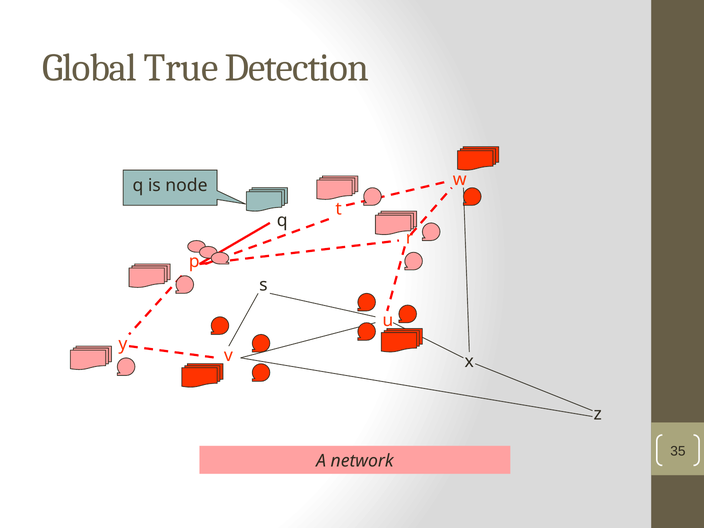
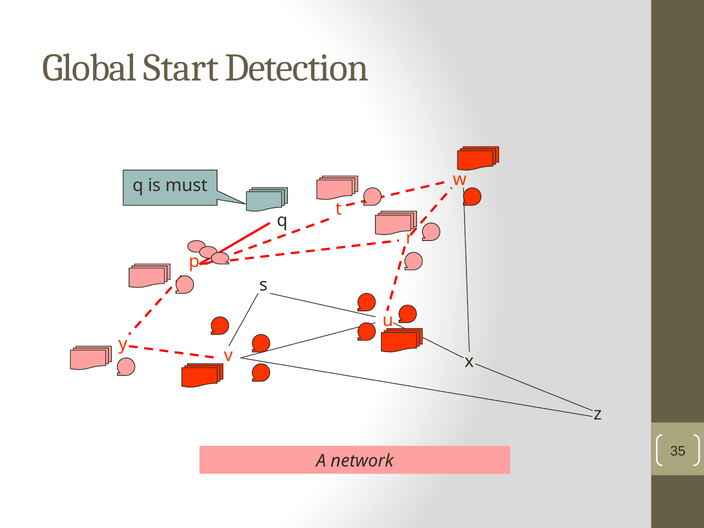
True: True -> Start
node: node -> must
